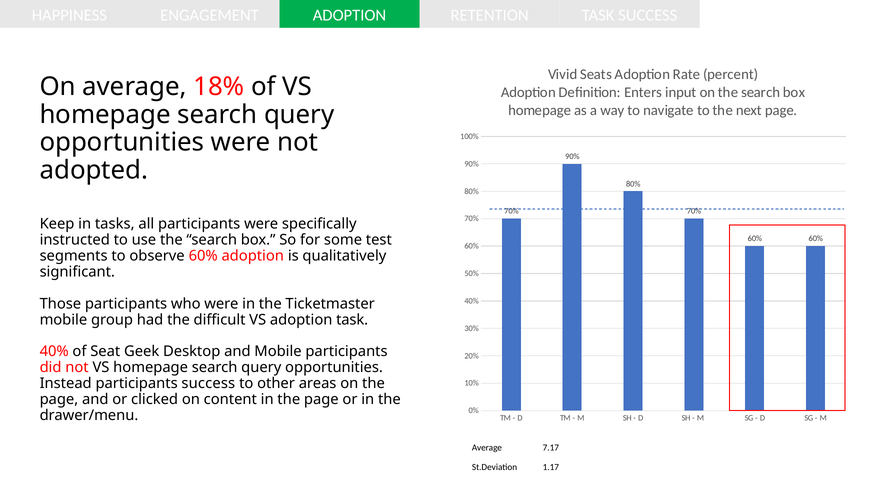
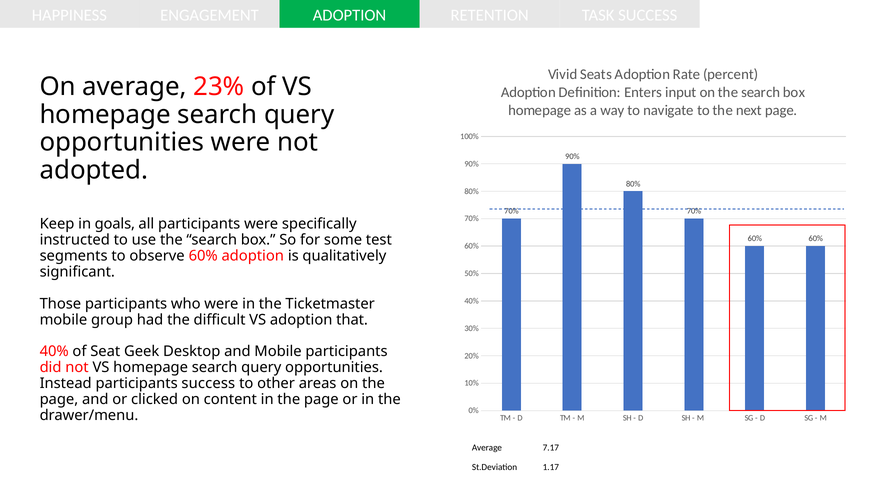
18%: 18% -> 23%
tasks: tasks -> goals
adoption task: task -> that
